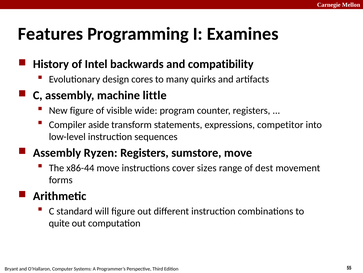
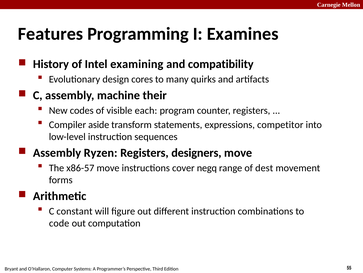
backwards: backwards -> examining
little: little -> their
New figure: figure -> codes
wide: wide -> each
sumstore: sumstore -> designers
x86-44: x86-44 -> x86-57
sizes: sizes -> negq
standard: standard -> constant
quite: quite -> code
